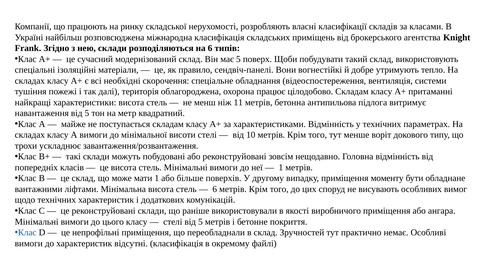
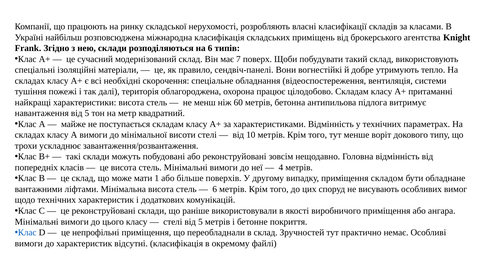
має 5: 5 -> 7
11: 11 -> 60
1 at (281, 168): 1 -> 4
моменту: моменту -> складом
